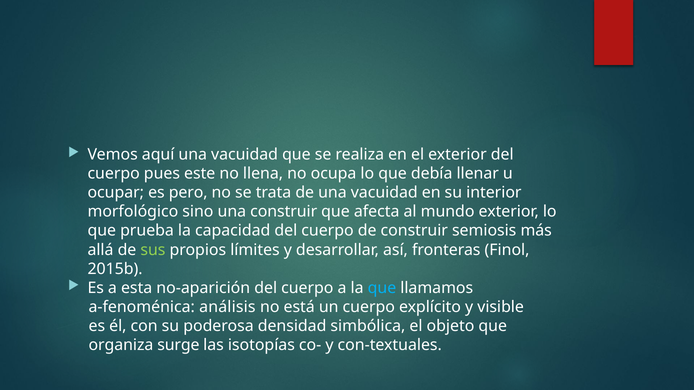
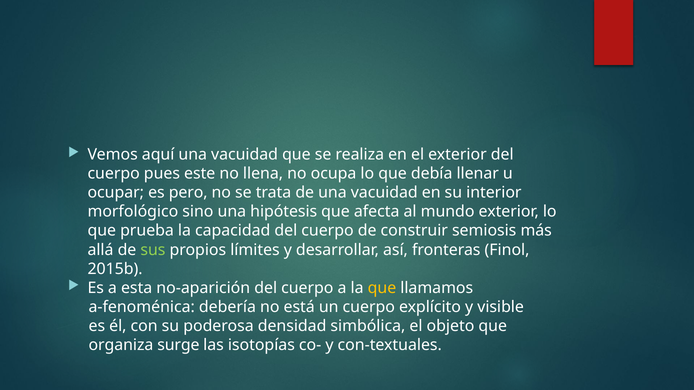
una construir: construir -> hipótesis
que at (382, 288) colour: light blue -> yellow
análisis: análisis -> debería
